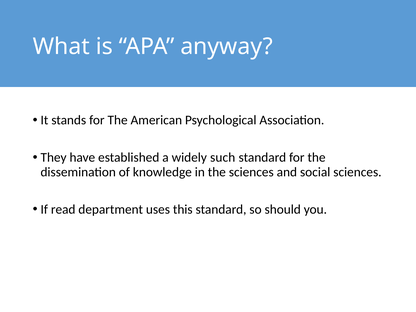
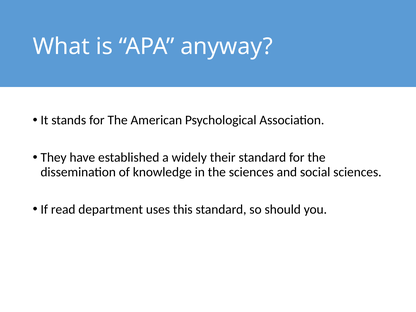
such: such -> their
